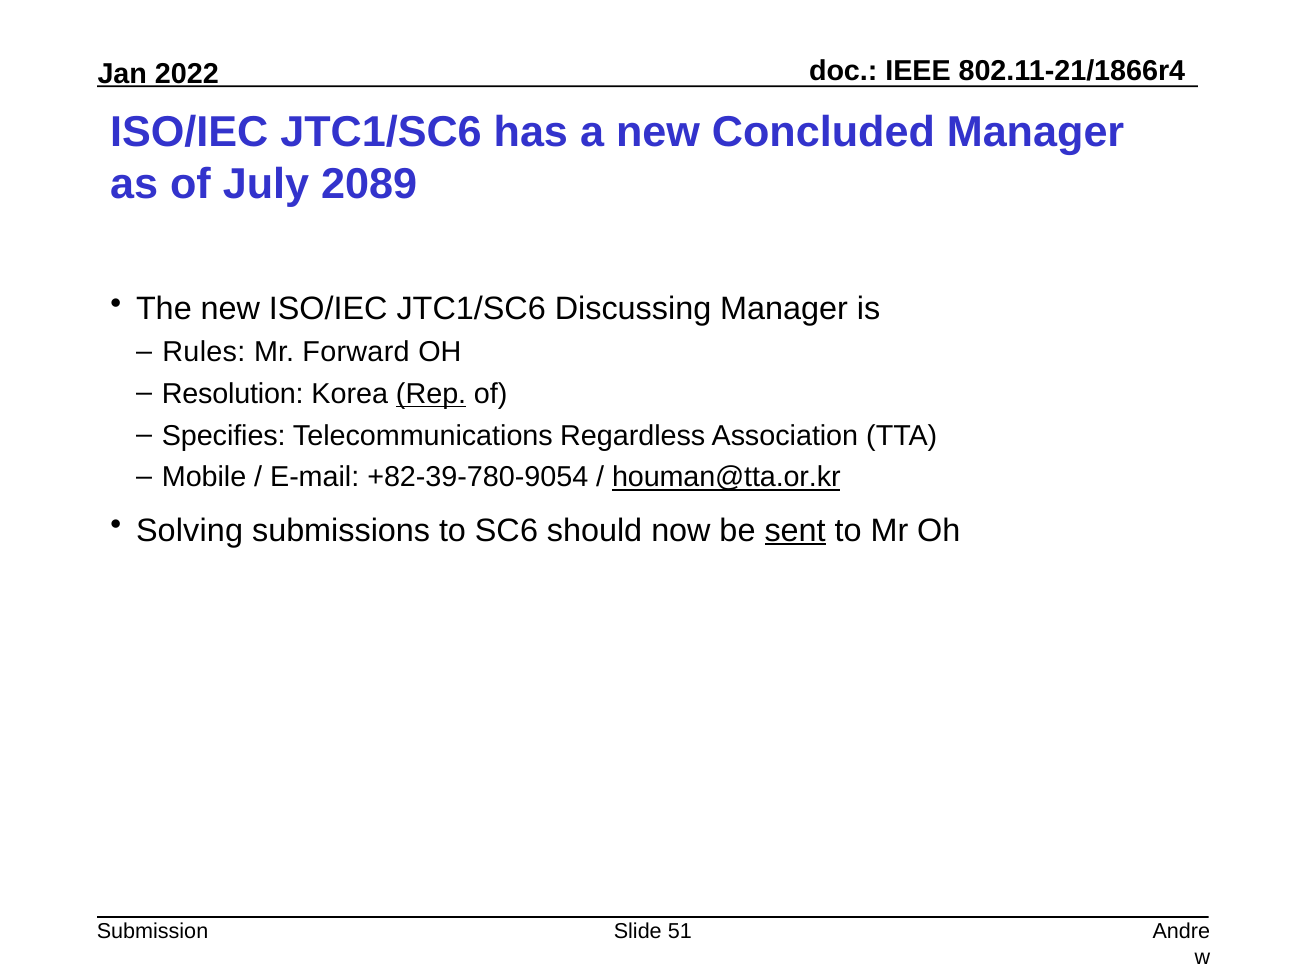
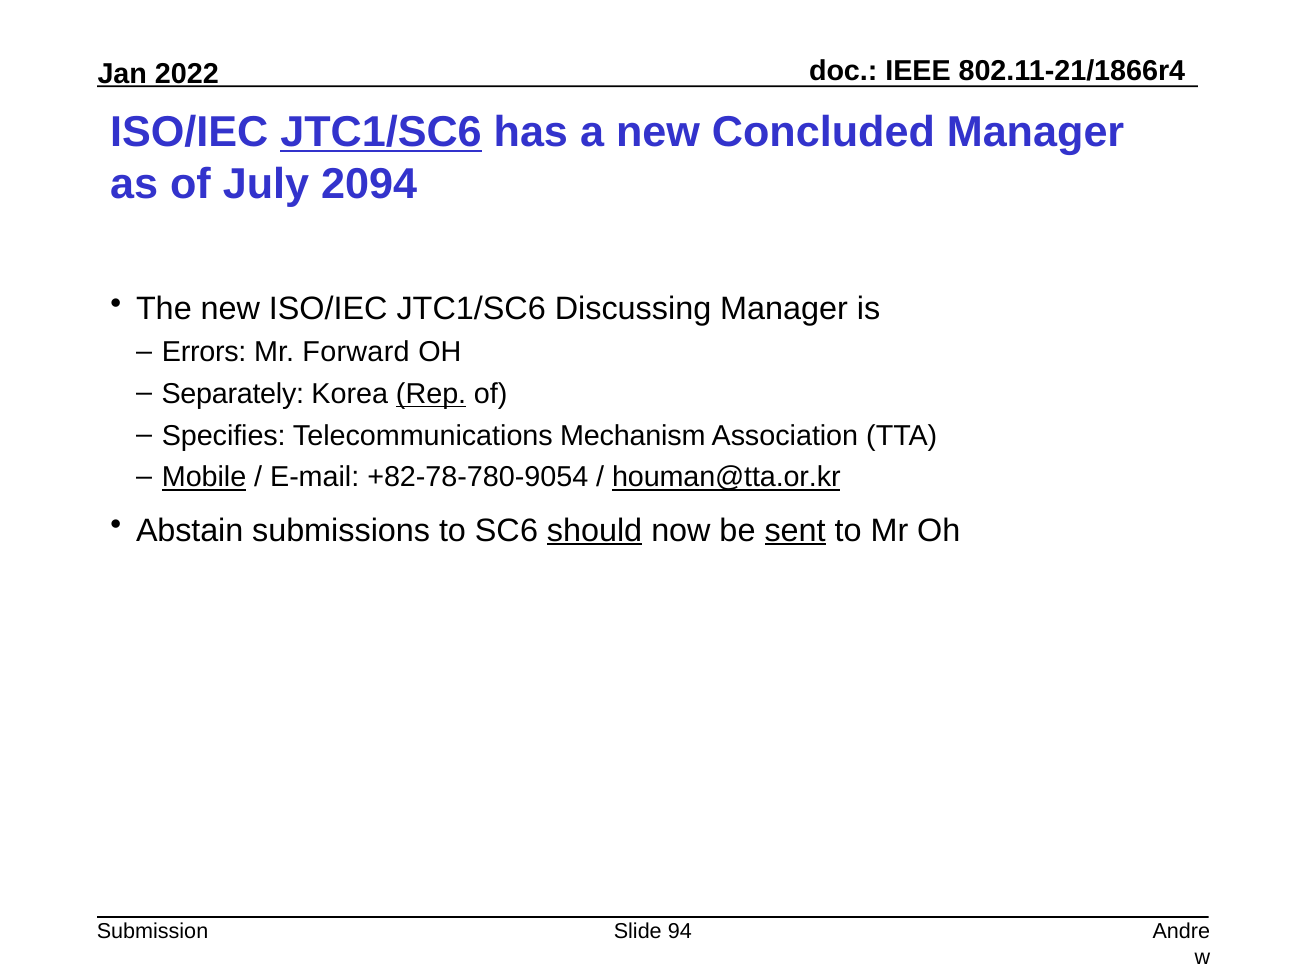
JTC1/SC6 at (381, 133) underline: none -> present
2089: 2089 -> 2094
Rules: Rules -> Errors
Resolution: Resolution -> Separately
Regardless: Regardless -> Mechanism
Mobile underline: none -> present
+82-39-780-9054: +82-39-780-9054 -> +82-78-780-9054
Solving: Solving -> Abstain
should underline: none -> present
51: 51 -> 94
